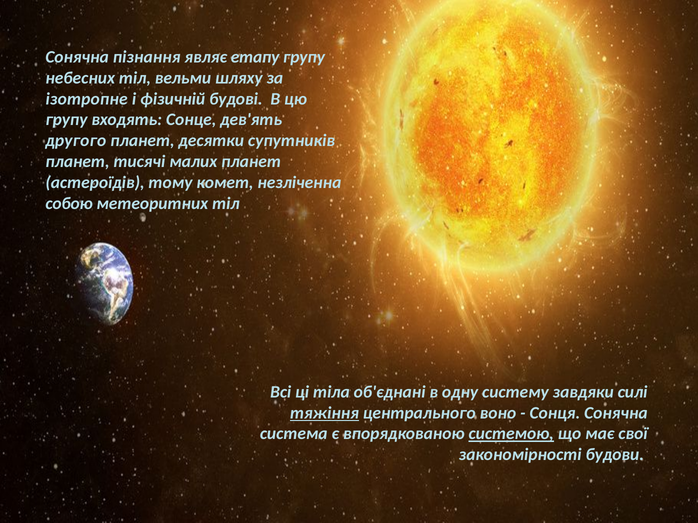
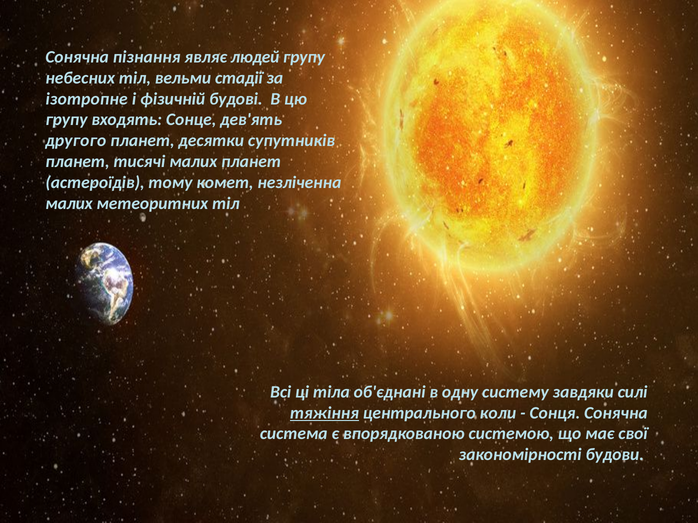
етапу: етапу -> людей
шляху: шляху -> стадії
собою at (69, 204): собою -> малих
воно: воно -> коли
системою underline: present -> none
